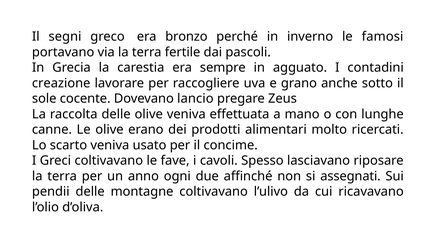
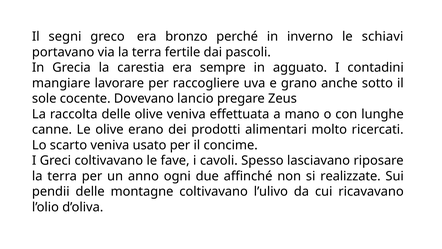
famosi: famosi -> schiavi
creazione: creazione -> mangiare
assegnati: assegnati -> realizzate
